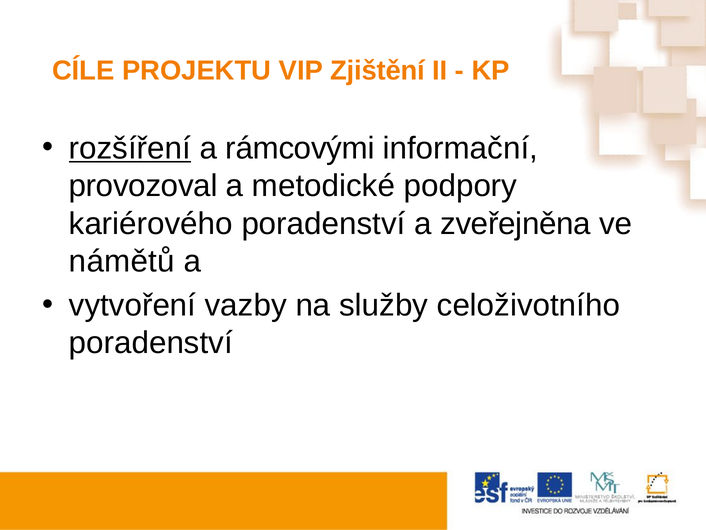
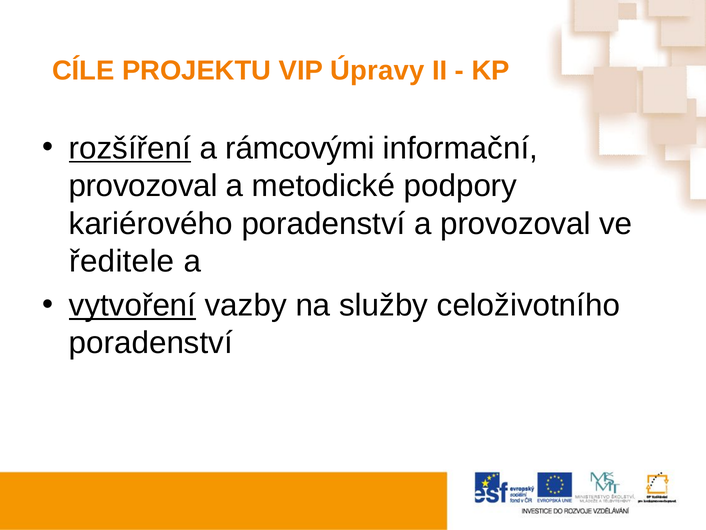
Zjištění: Zjištění -> Úpravy
a zveřejněna: zveřejněna -> provozoval
námětů: námětů -> ředitele
vytvoření underline: none -> present
